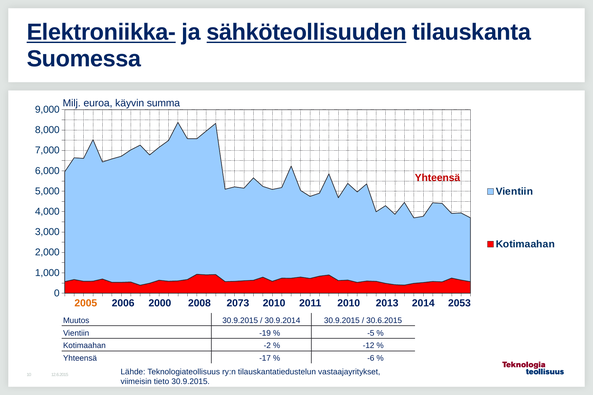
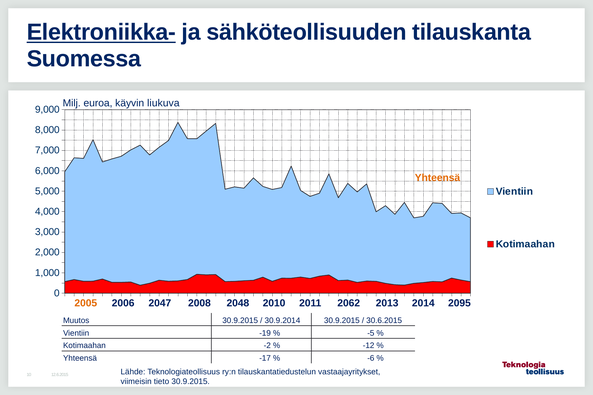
sähköteollisuuden underline: present -> none
summa: summa -> liukuva
Yhteensä at (437, 178) colour: red -> orange
2000: 2000 -> 2047
2073: 2073 -> 2048
2011 2010: 2010 -> 2062
2053: 2053 -> 2095
